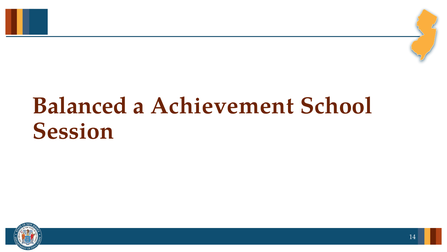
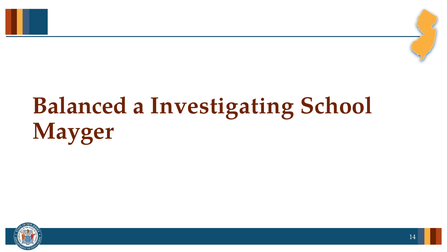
Achievement: Achievement -> Investigating
Session: Session -> Mayger
